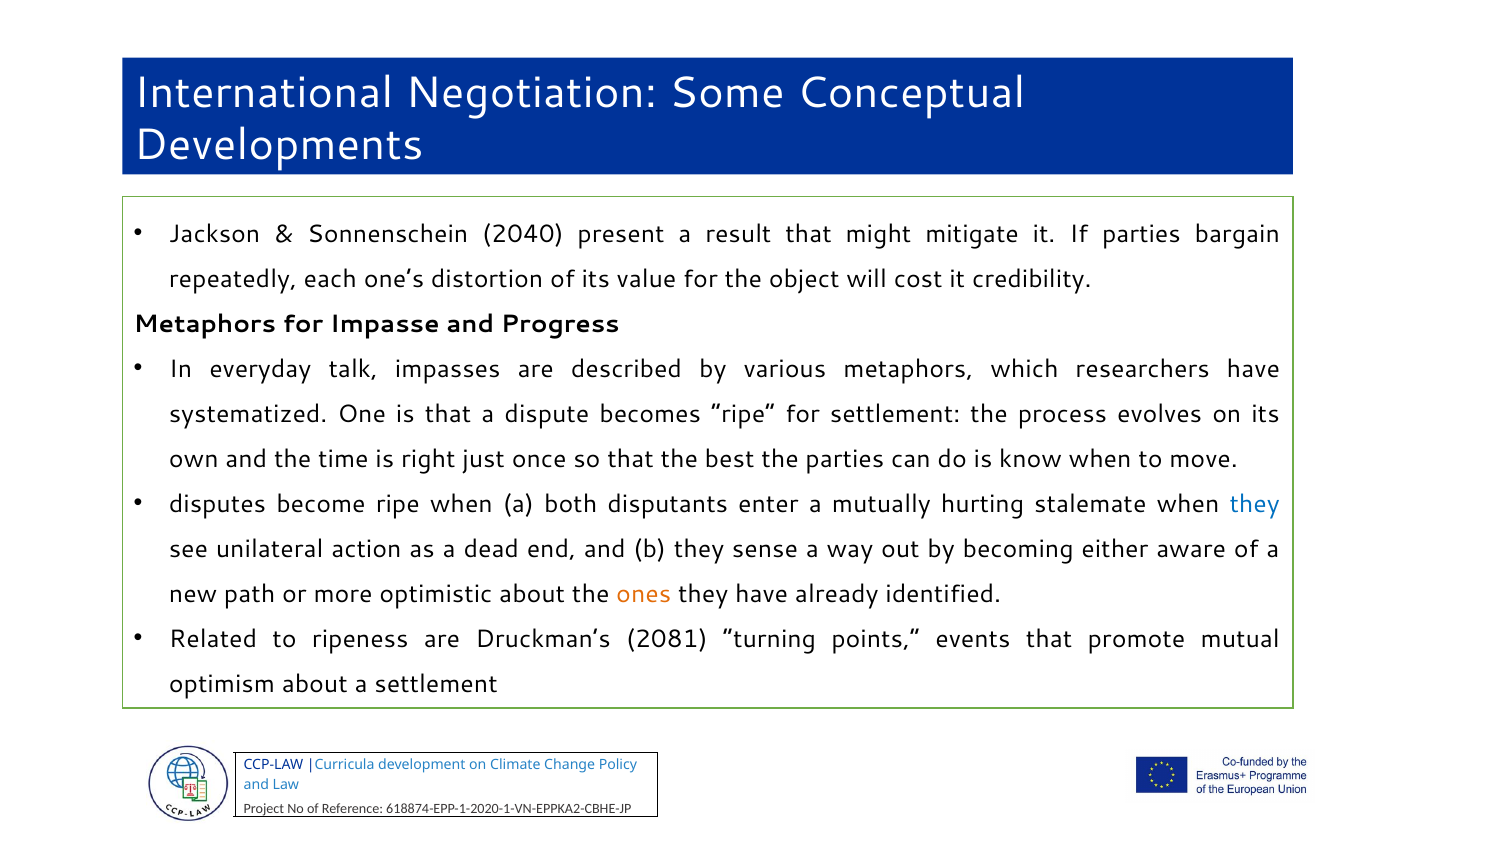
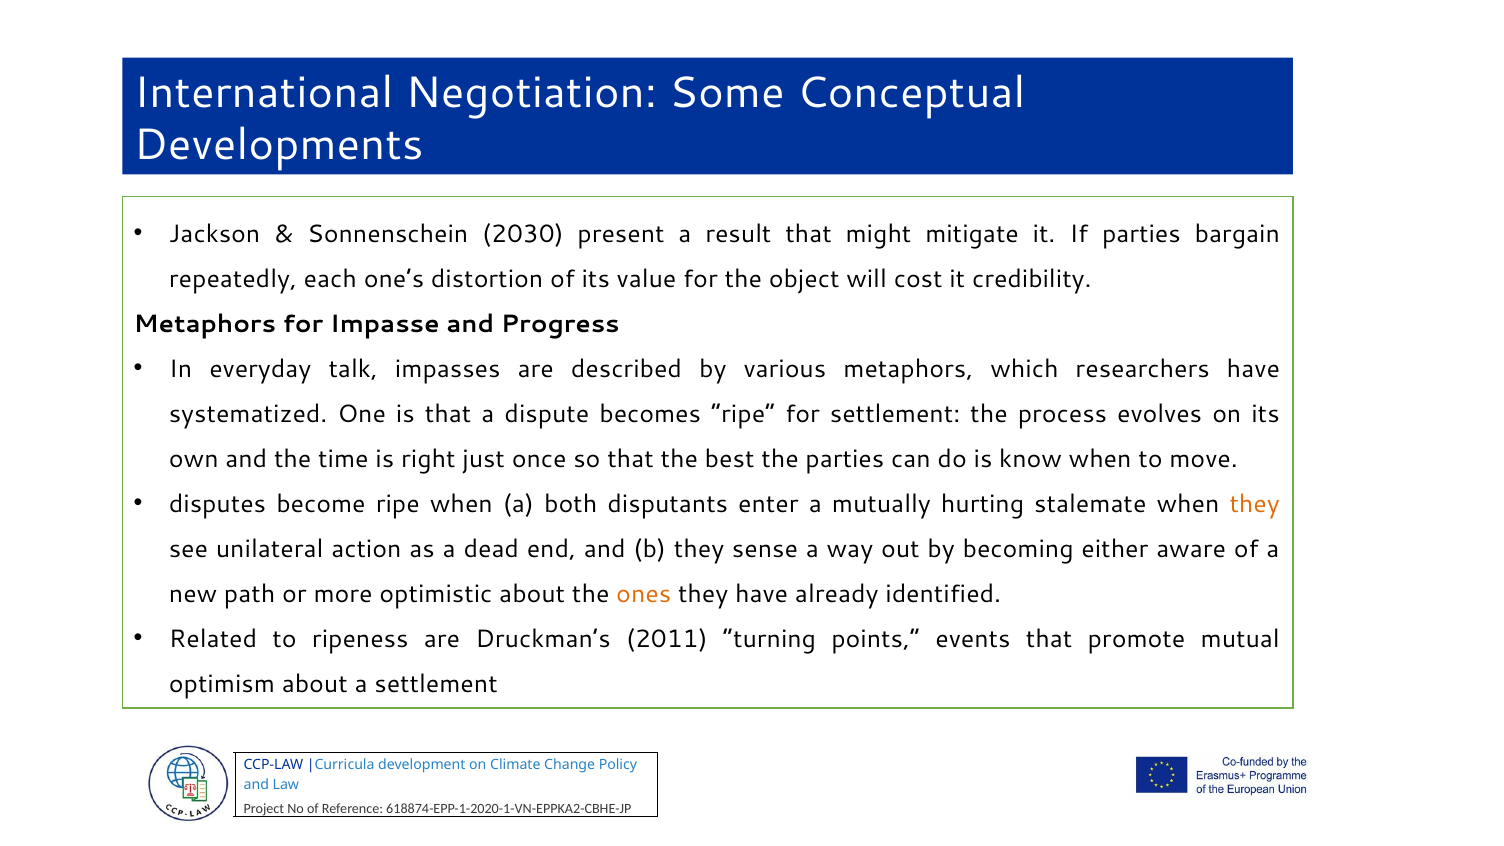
2040: 2040 -> 2030
they at (1255, 504) colour: blue -> orange
2081: 2081 -> 2011
